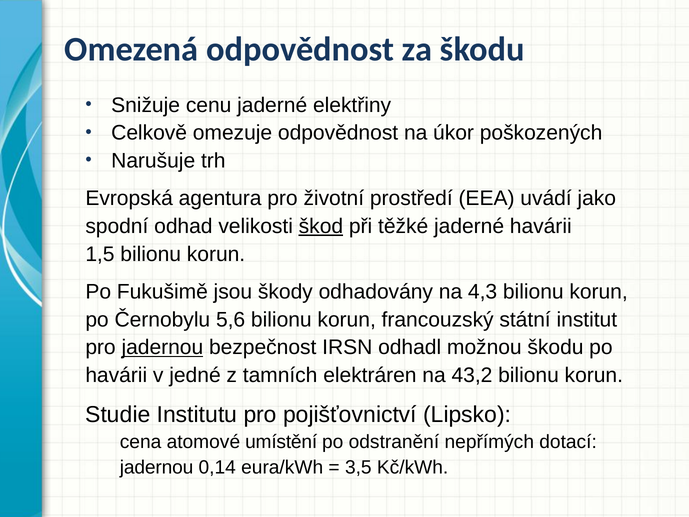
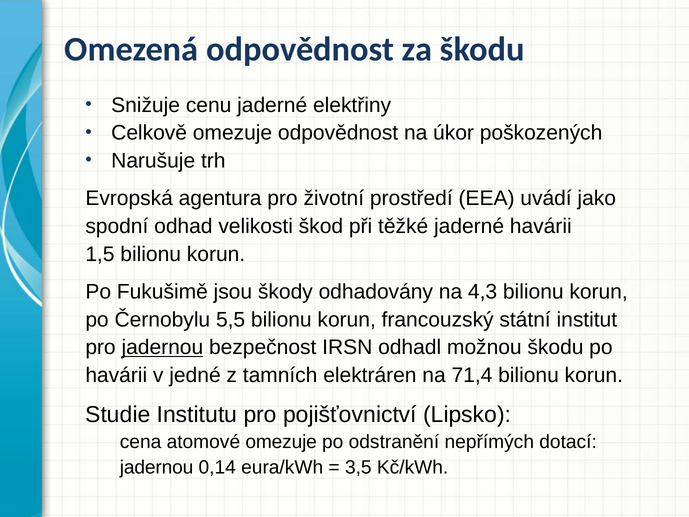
škod underline: present -> none
5,6: 5,6 -> 5,5
43,2: 43,2 -> 71,4
atomové umístění: umístění -> omezuje
